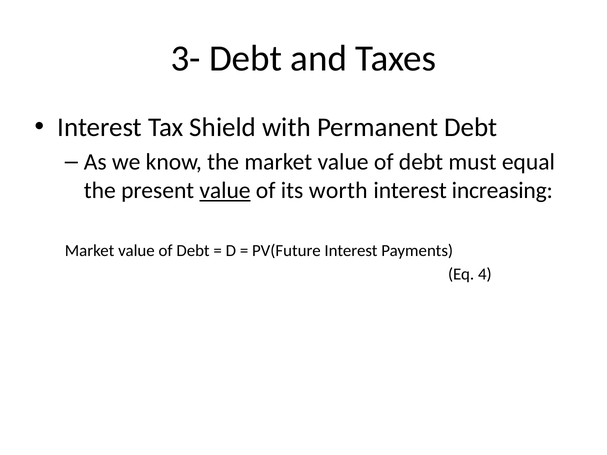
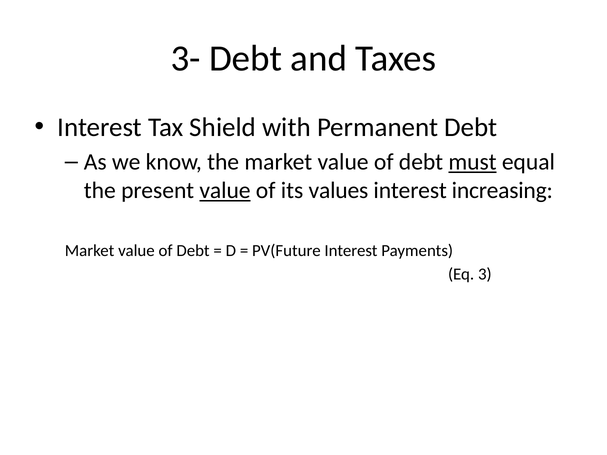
must underline: none -> present
worth: worth -> values
4: 4 -> 3
